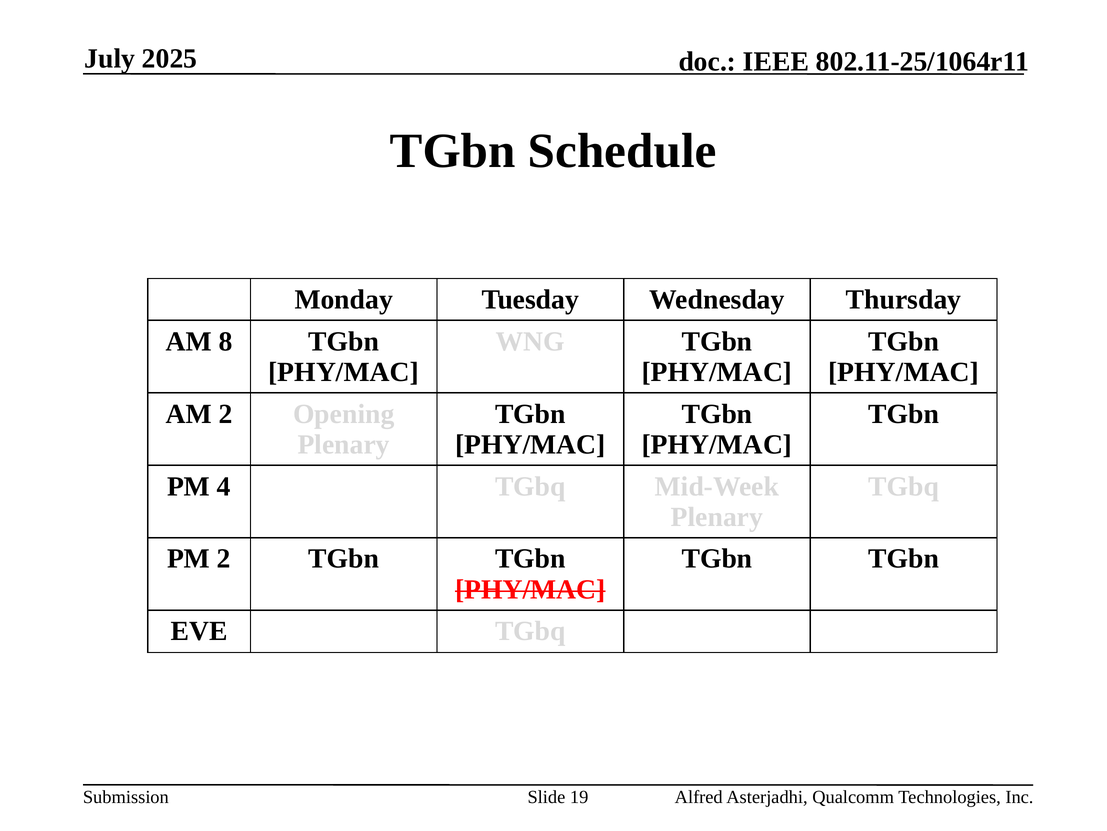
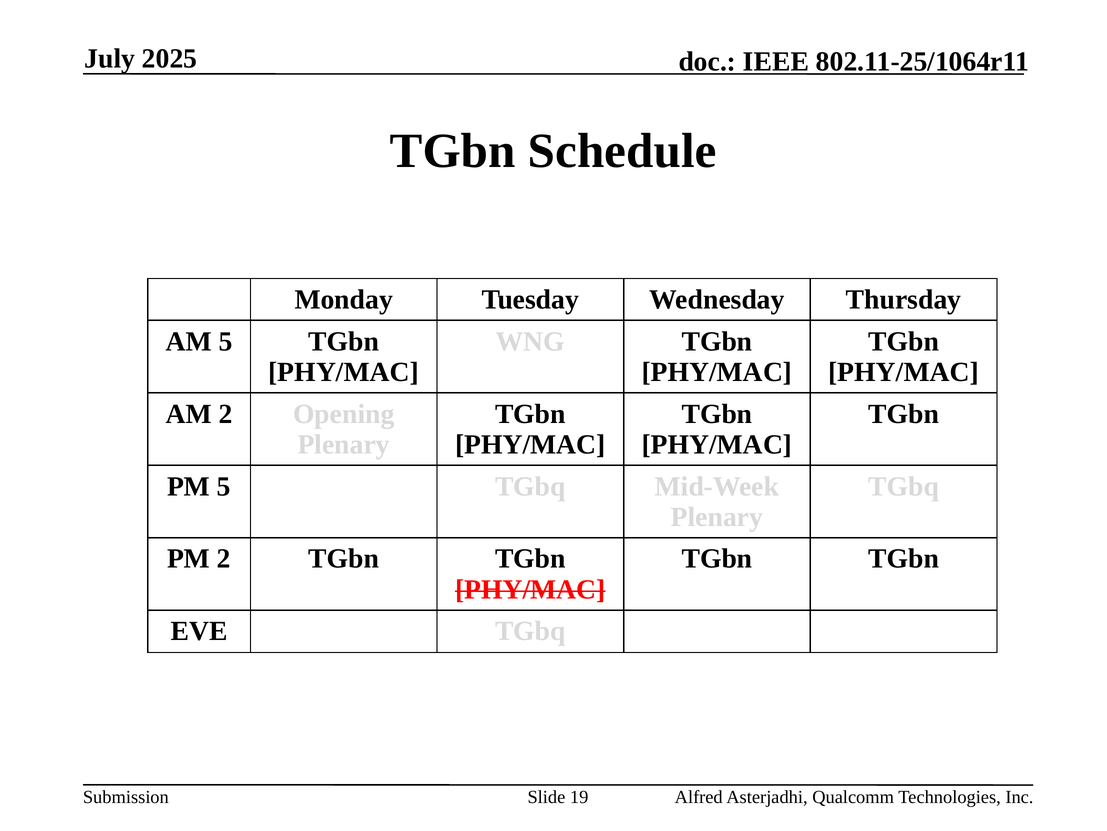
AM 8: 8 -> 5
PM 4: 4 -> 5
